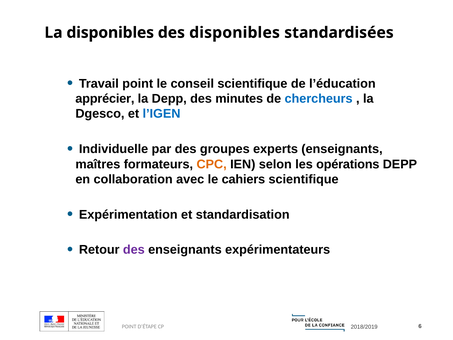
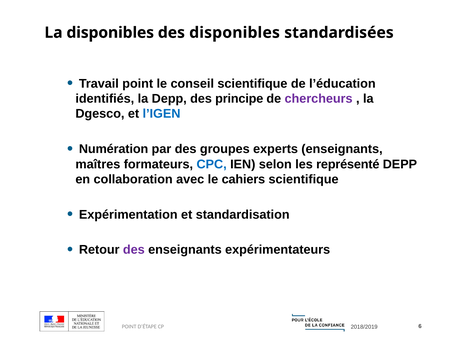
apprécier: apprécier -> identifiés
minutes: minutes -> principe
chercheurs colour: blue -> purple
Individuelle: Individuelle -> Numération
CPC colour: orange -> blue
opérations: opérations -> représenté
